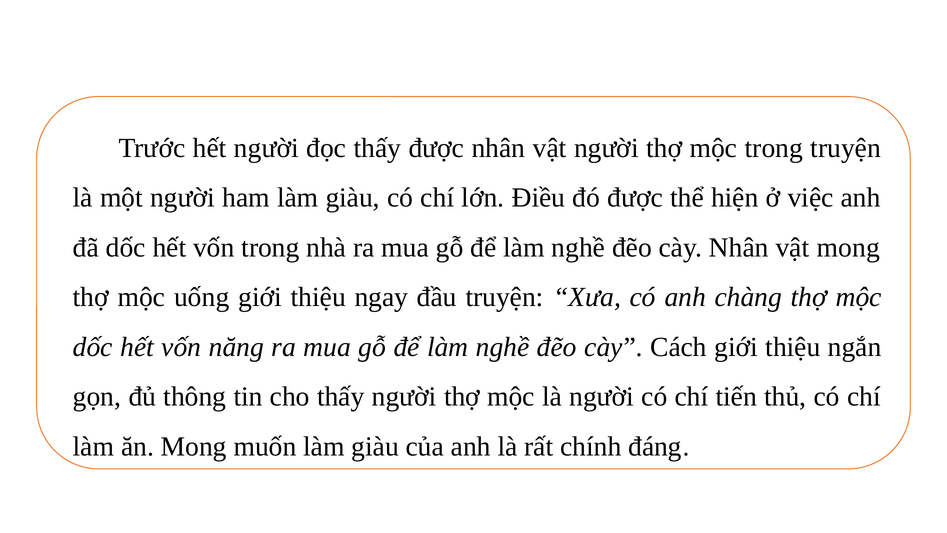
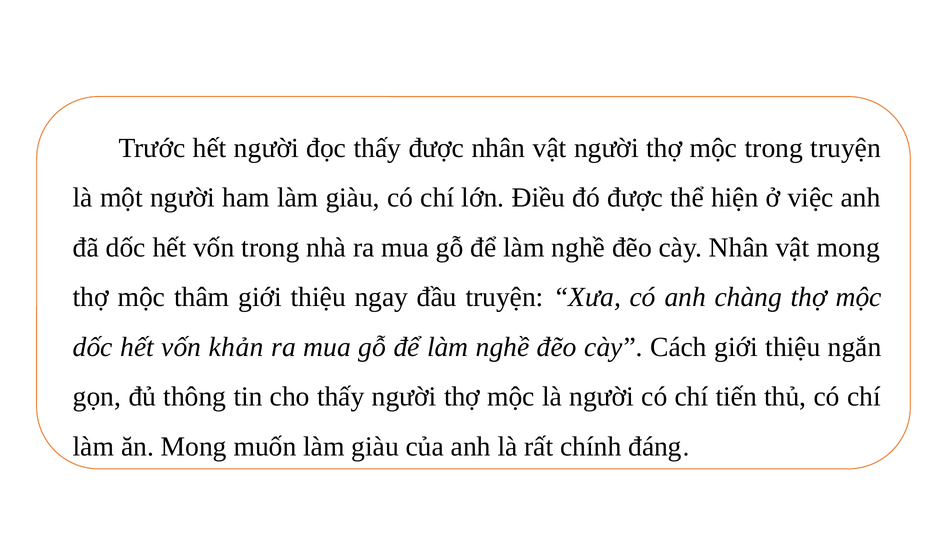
uống: uống -> thâm
năng: năng -> khản
